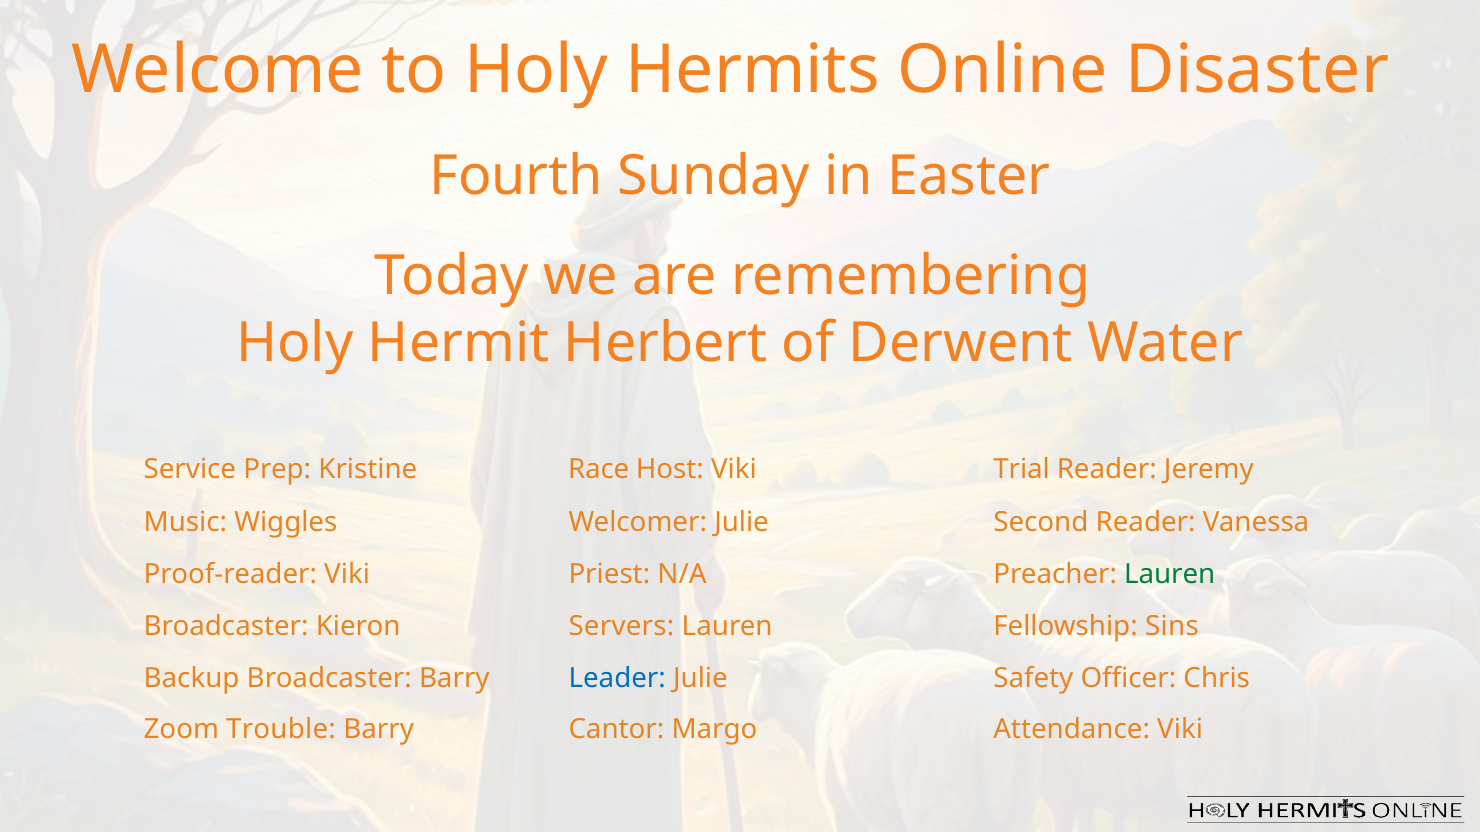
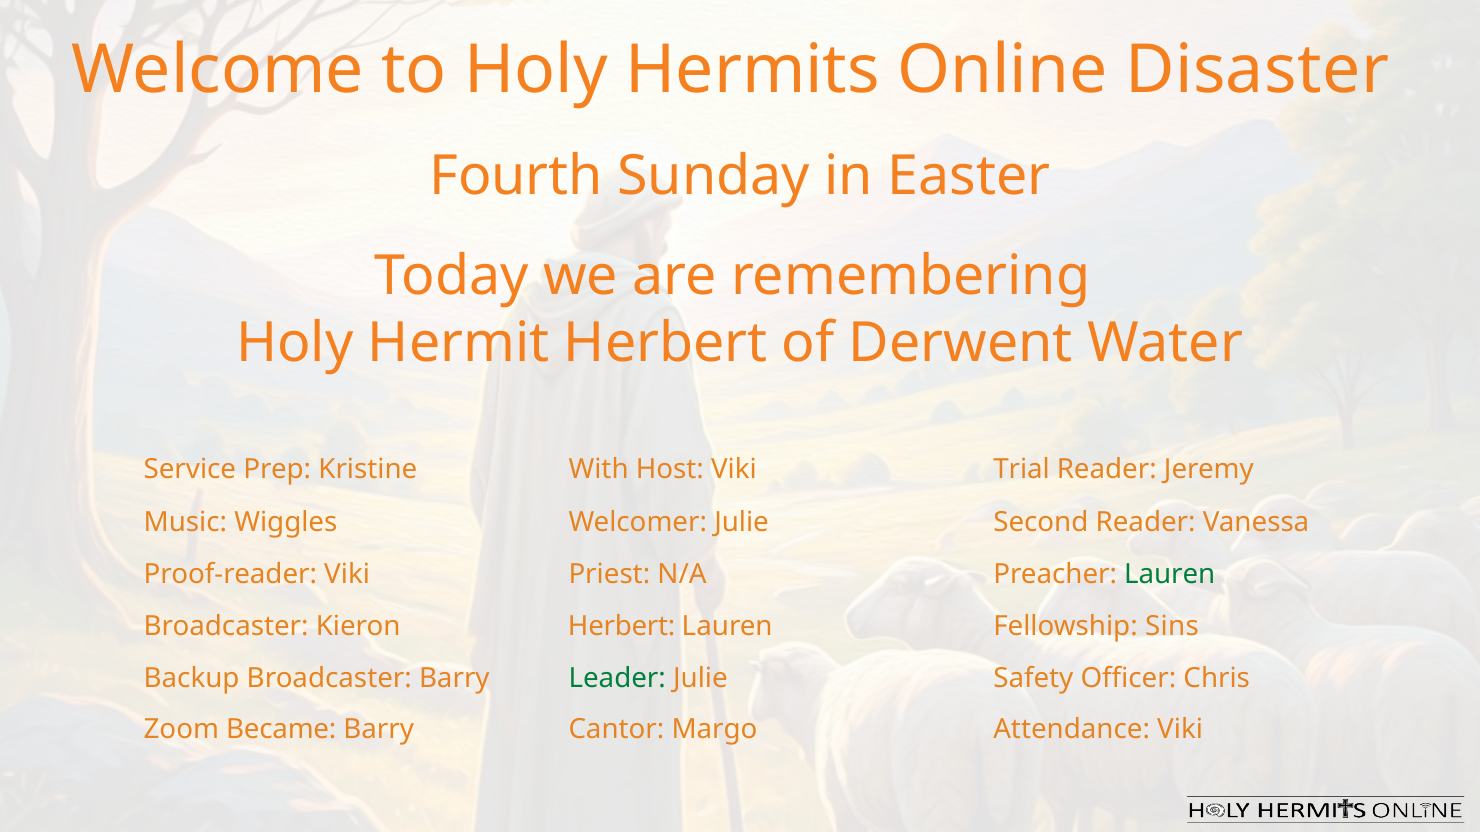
Race: Race -> With
Kieron Servers: Servers -> Herbert
Leader colour: blue -> green
Trouble: Trouble -> Became
